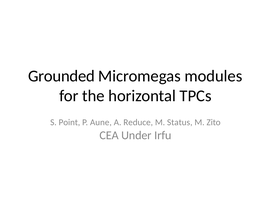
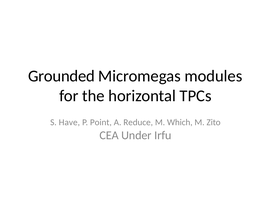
Point: Point -> Have
Aune: Aune -> Point
Status: Status -> Which
